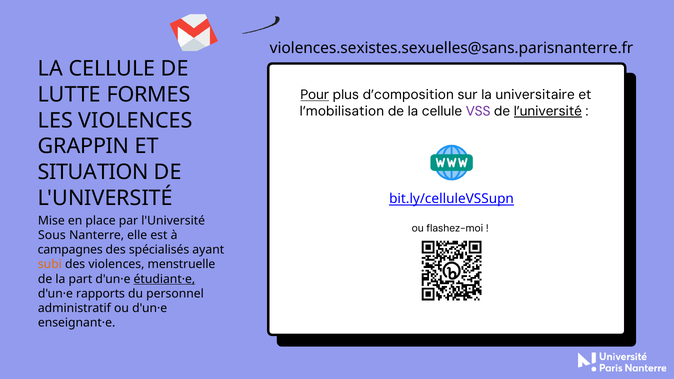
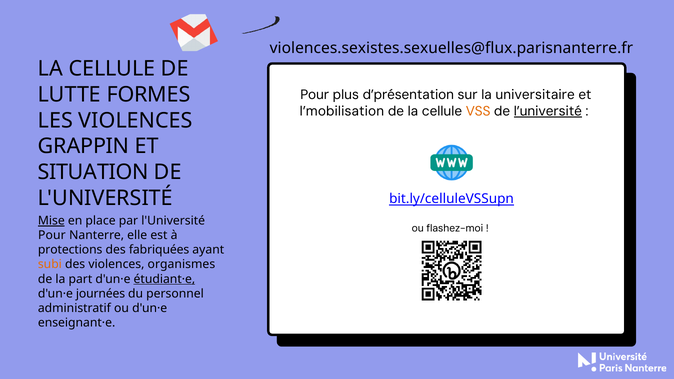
violences.sexistes.sexuelles@sans.parisnanterre.fr: violences.sexistes.sexuelles@sans.parisnanterre.fr -> violences.sexistes.sexuelles@flux.parisnanterre.fr
Pour at (315, 95) underline: present -> none
d’composition: d’composition -> d’présentation
VSS colour: purple -> orange
Mise underline: none -> present
Sous at (52, 235): Sous -> Pour
campagnes: campagnes -> protections
spécialisés: spécialisés -> fabriquées
menstruelle: menstruelle -> organismes
rapports: rapports -> journées
